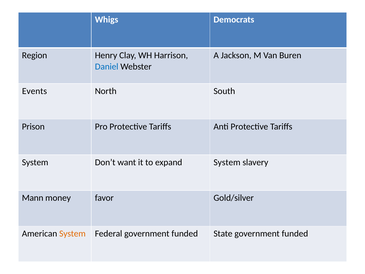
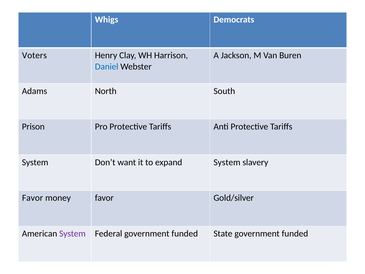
Region: Region -> Voters
Events: Events -> Adams
Mann at (33, 198): Mann -> Favor
System at (72, 233) colour: orange -> purple
